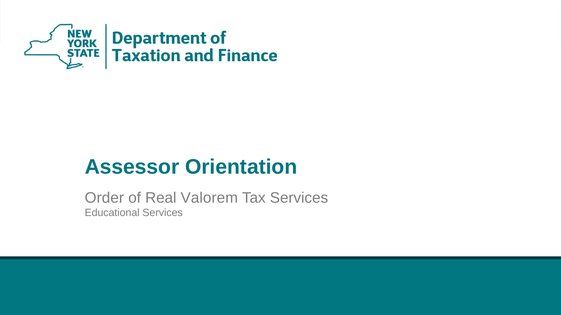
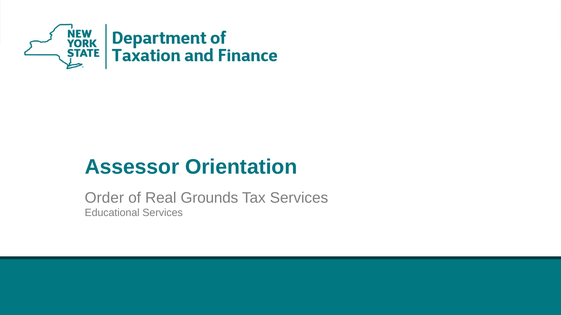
Valorem: Valorem -> Grounds
